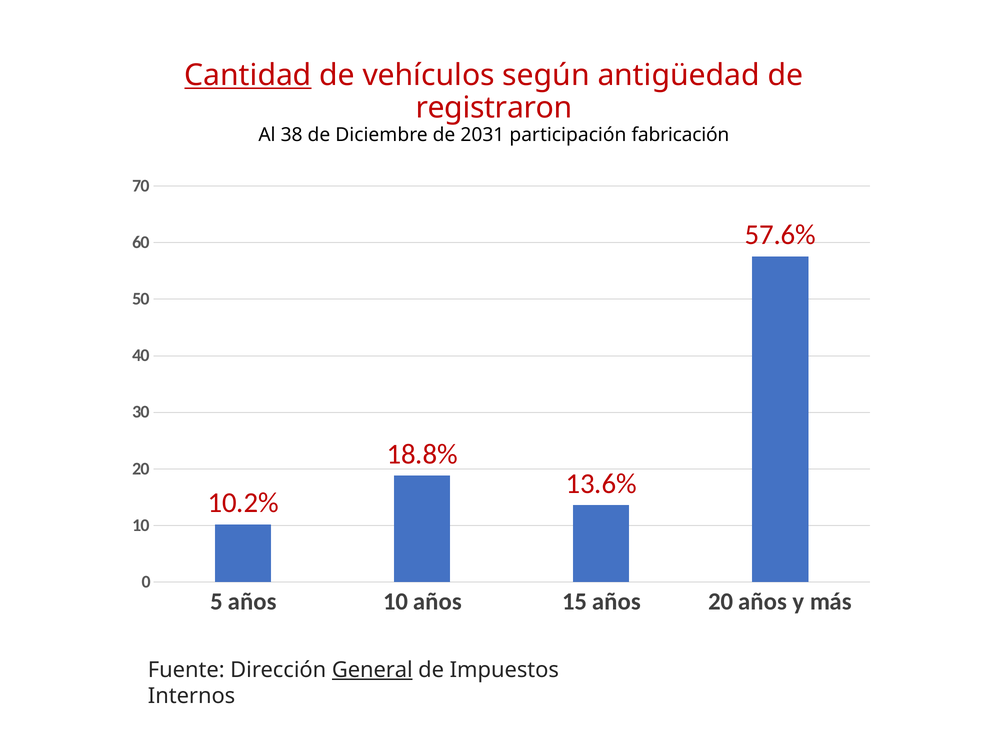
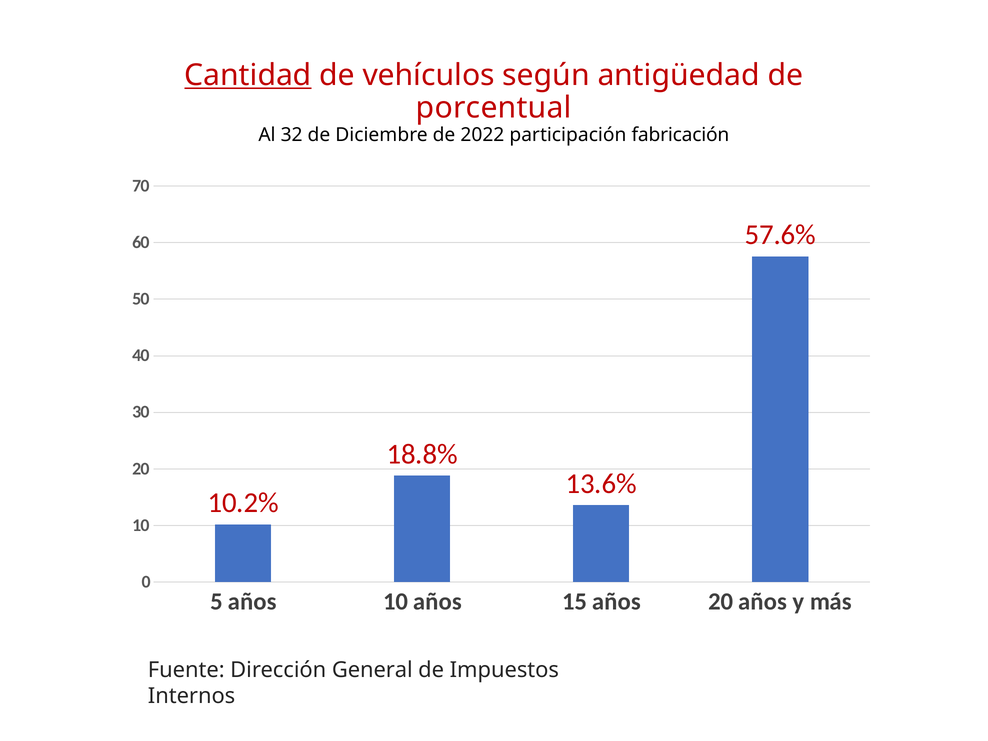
registraron: registraron -> porcentual
38: 38 -> 32
2031: 2031 -> 2022
General underline: present -> none
